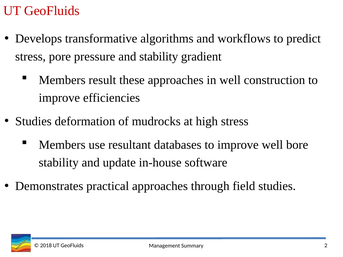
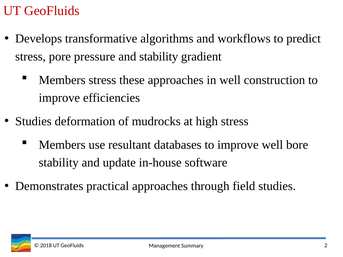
Members result: result -> stress
